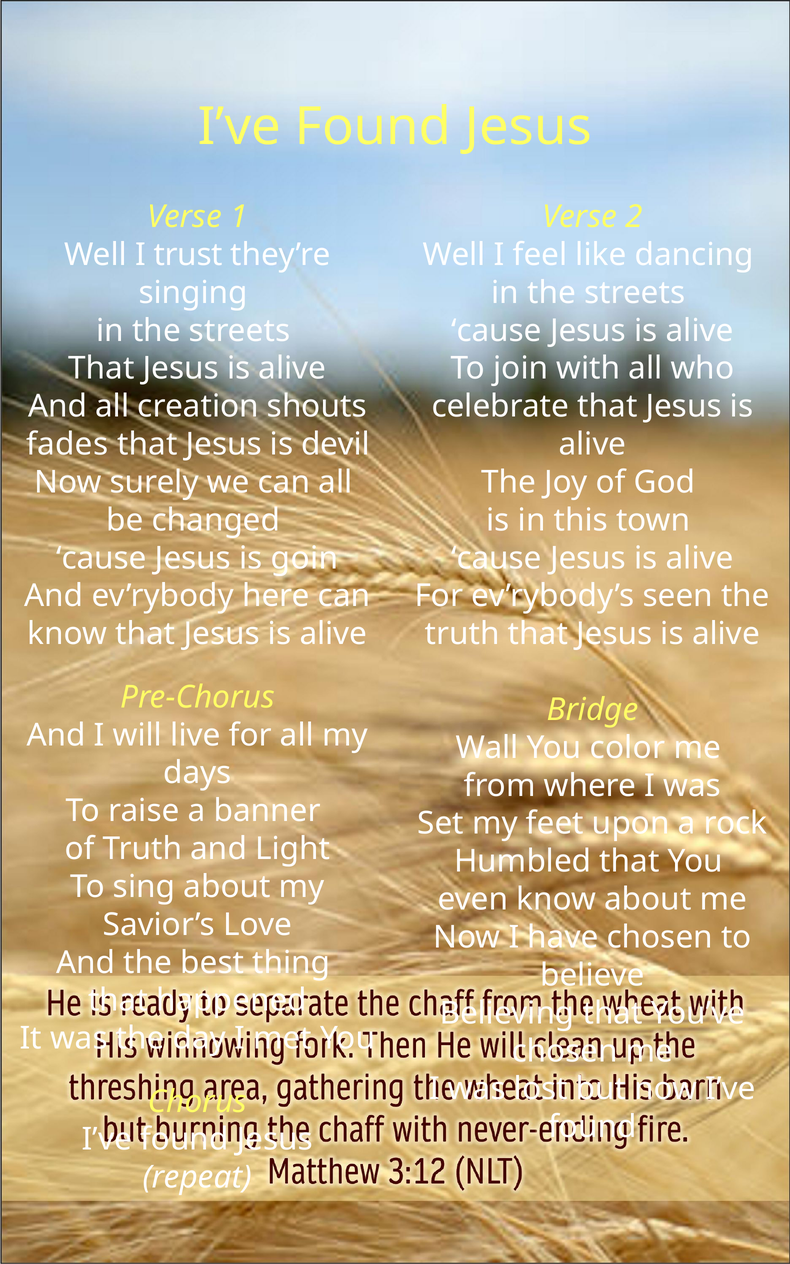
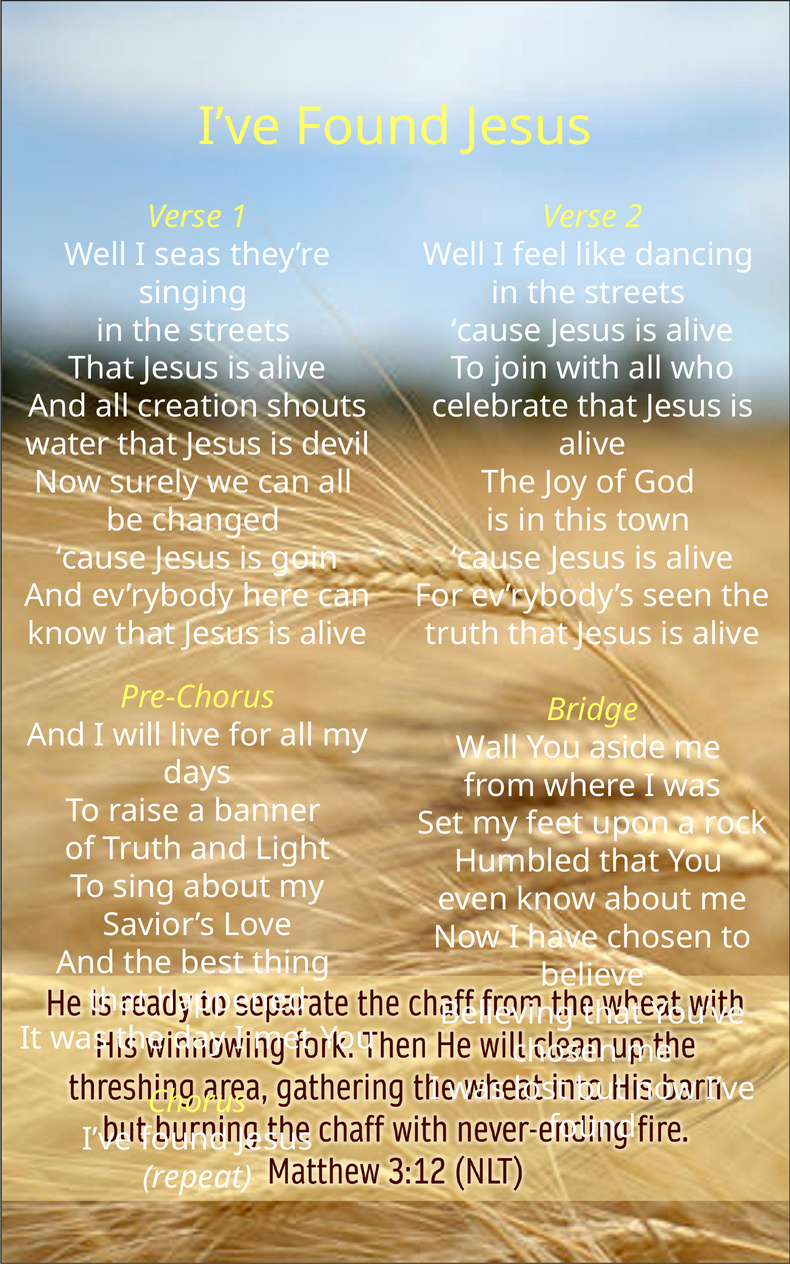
trust: trust -> seas
fades: fades -> water
color: color -> aside
